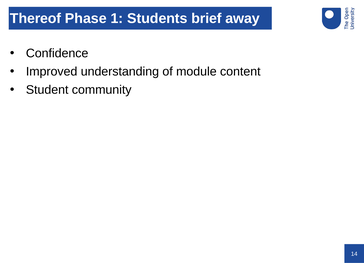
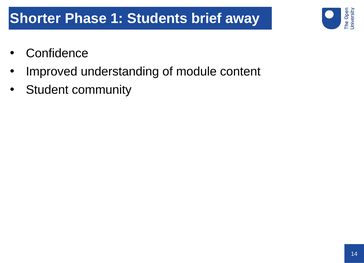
Thereof: Thereof -> Shorter
